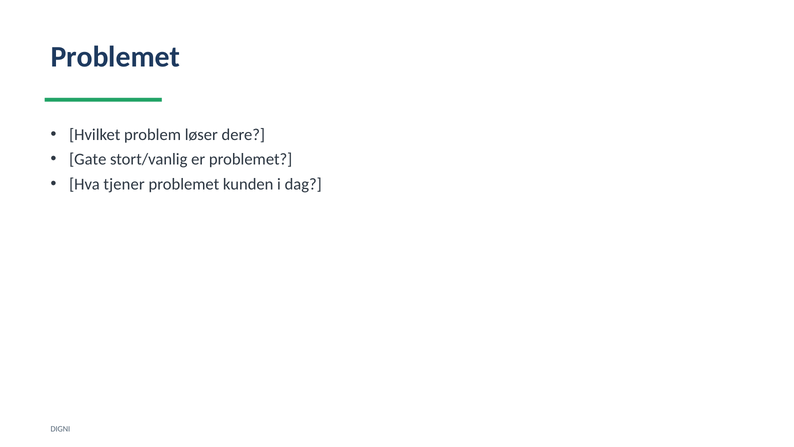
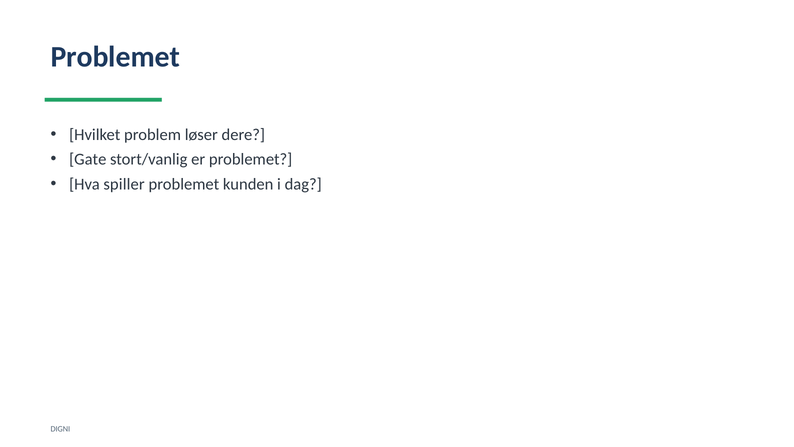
tjener: tjener -> spiller
